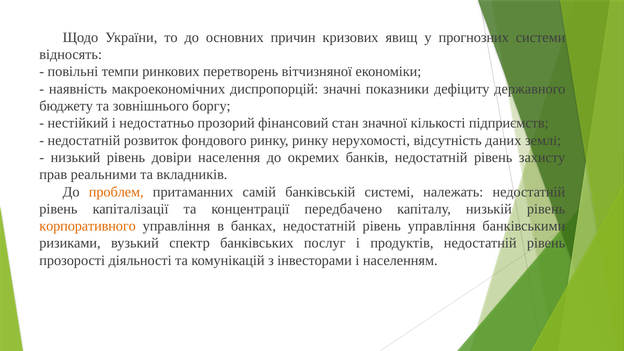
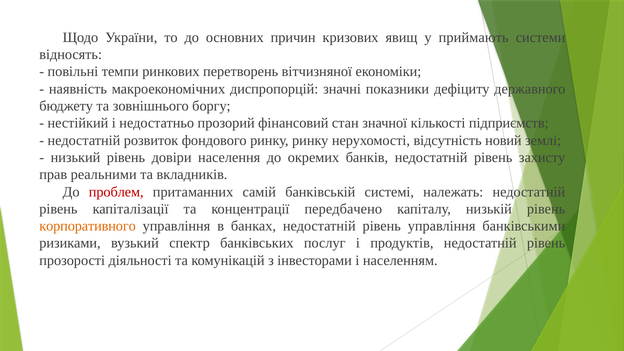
прогнозних: прогнозних -> приймають
даних: даних -> новий
проблем colour: orange -> red
